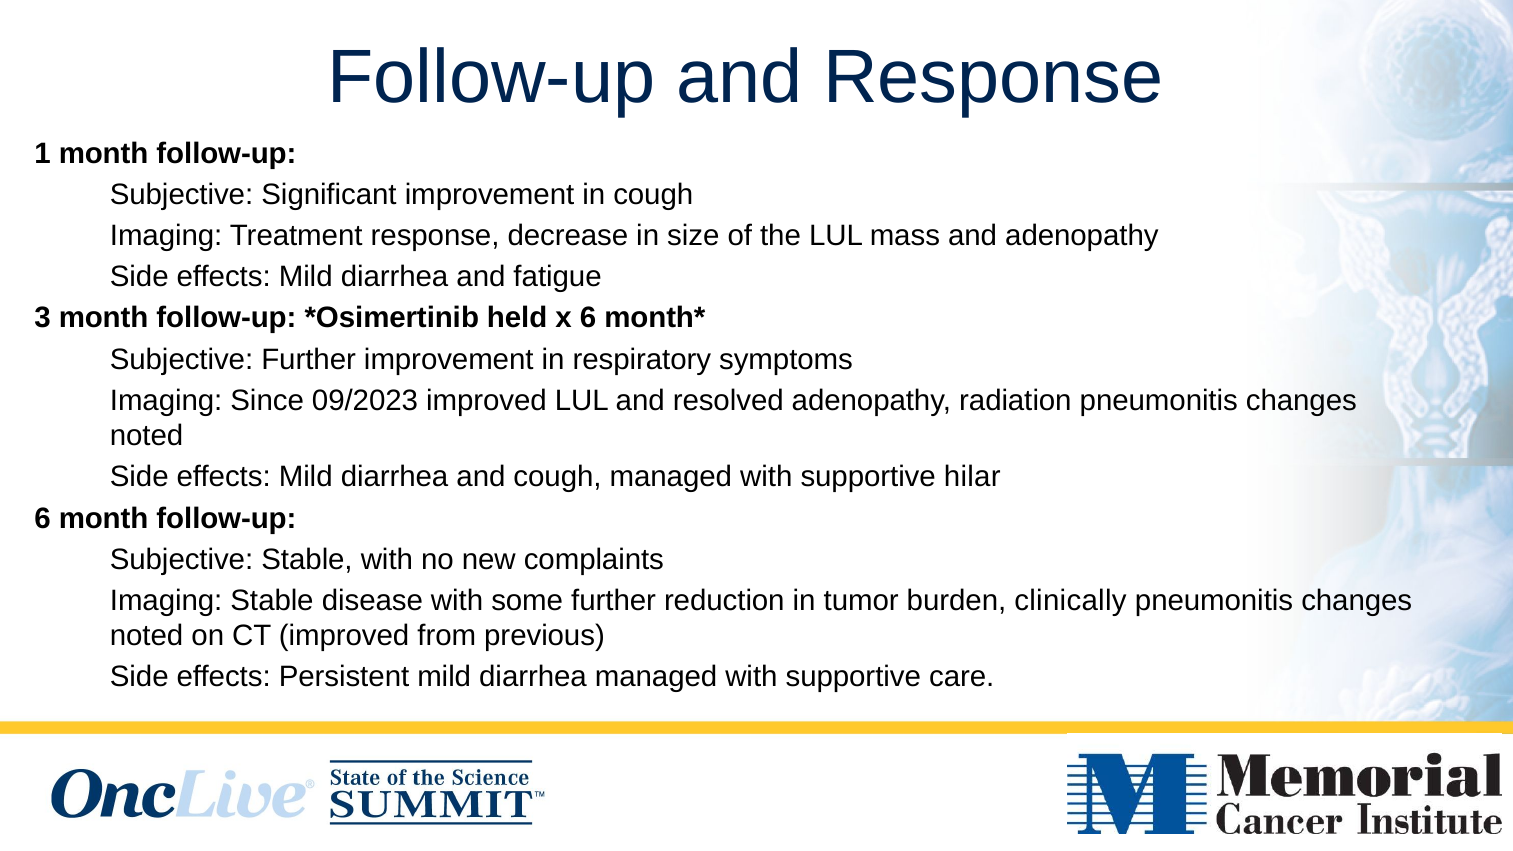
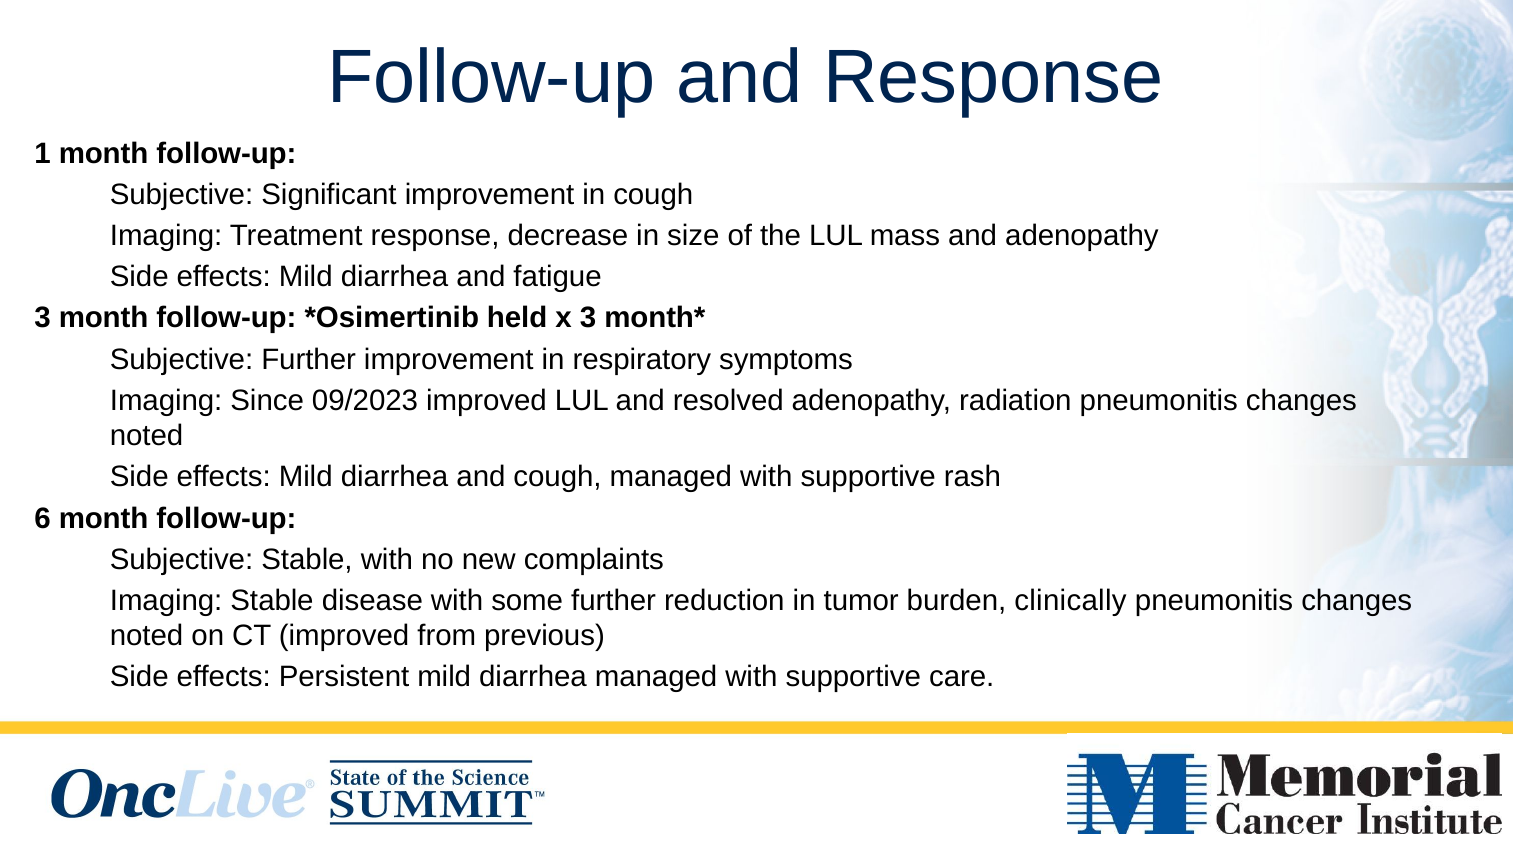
x 6: 6 -> 3
hilar: hilar -> rash
